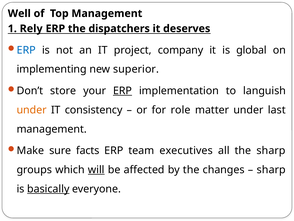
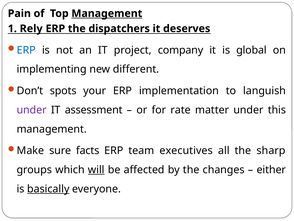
Well: Well -> Pain
Management at (107, 13) underline: none -> present
superior: superior -> different
store: store -> spots
ERP at (123, 91) underline: present -> none
under at (32, 110) colour: orange -> purple
consistency: consistency -> assessment
role: role -> rate
last: last -> this
sharp at (271, 169): sharp -> either
